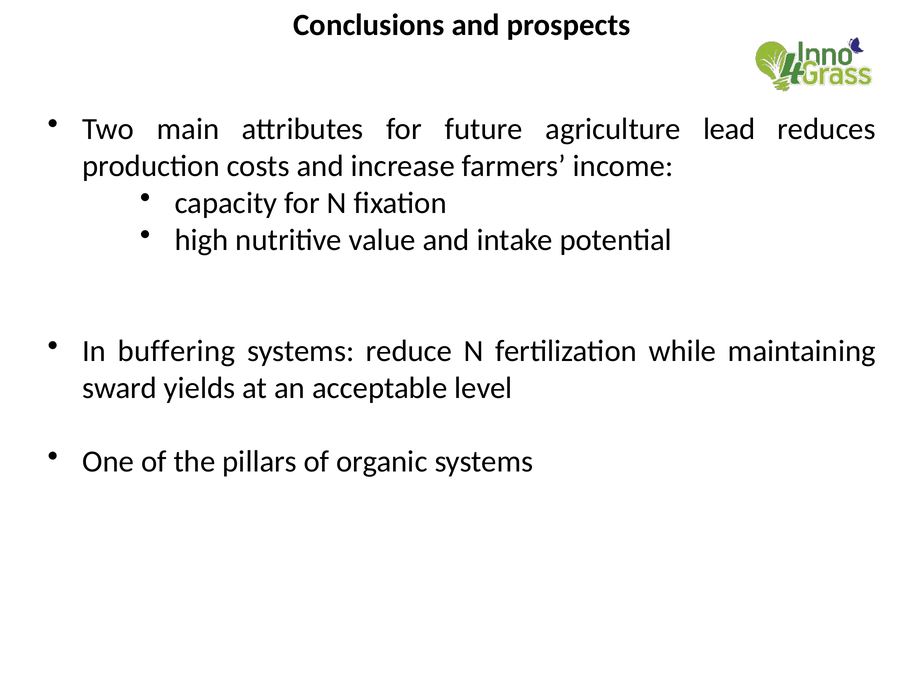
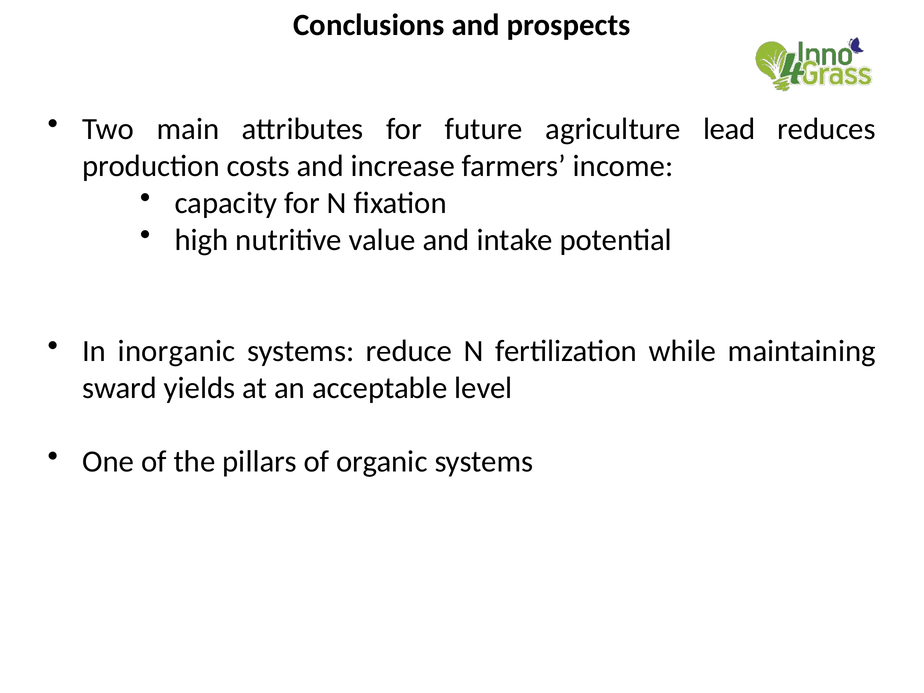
buffering: buffering -> inorganic
